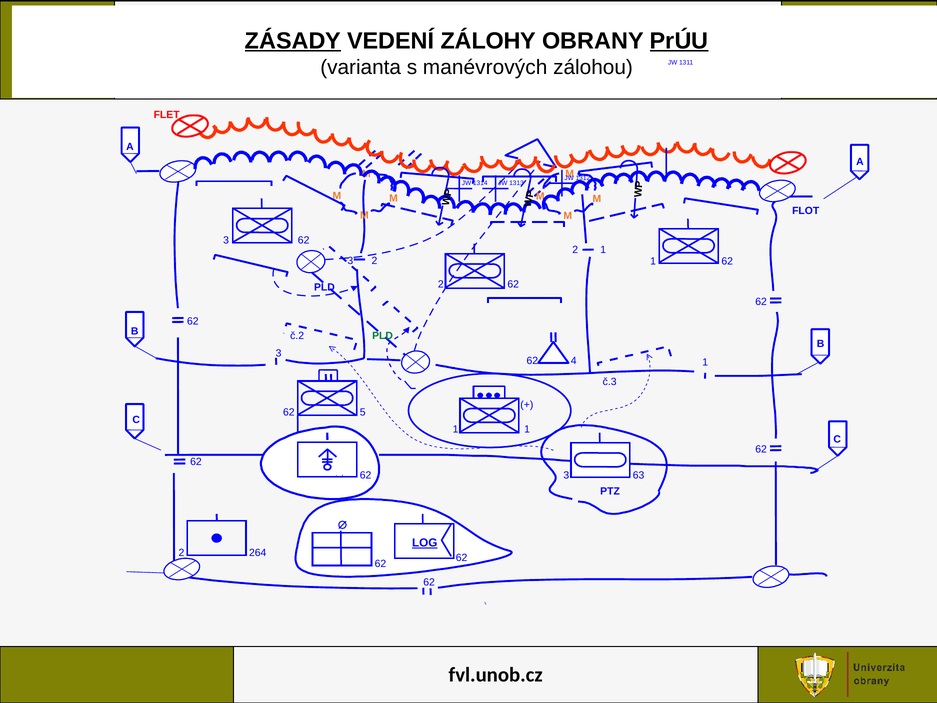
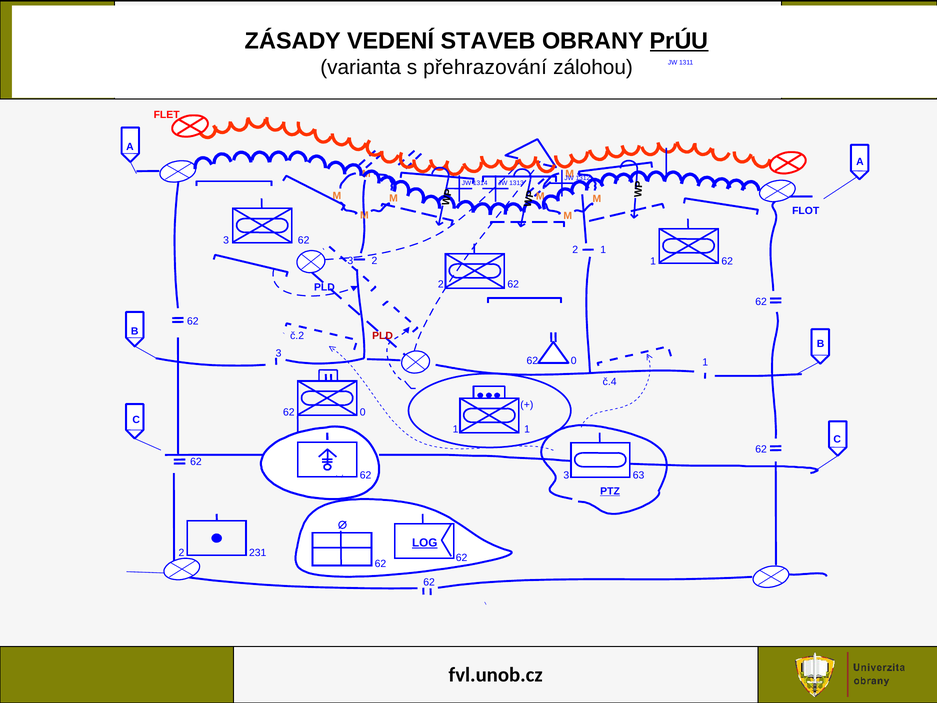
ZÁSADY underline: present -> none
ZÁLOHY: ZÁLOHY -> STAVEB
manévrových: manévrových -> přehrazování
PLD at (383, 336) colour: green -> red
4 at (574, 361): 4 -> 0
č.3: č.3 -> č.4
5 at (363, 412): 5 -> 0
PTZ underline: none -> present
264: 264 -> 231
